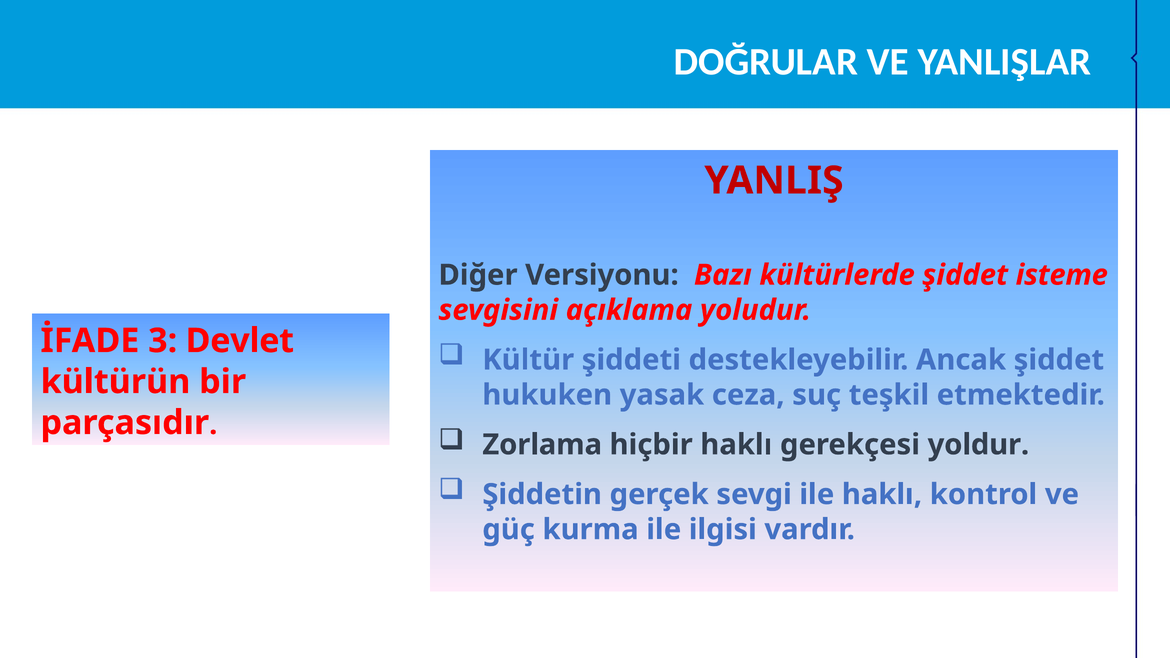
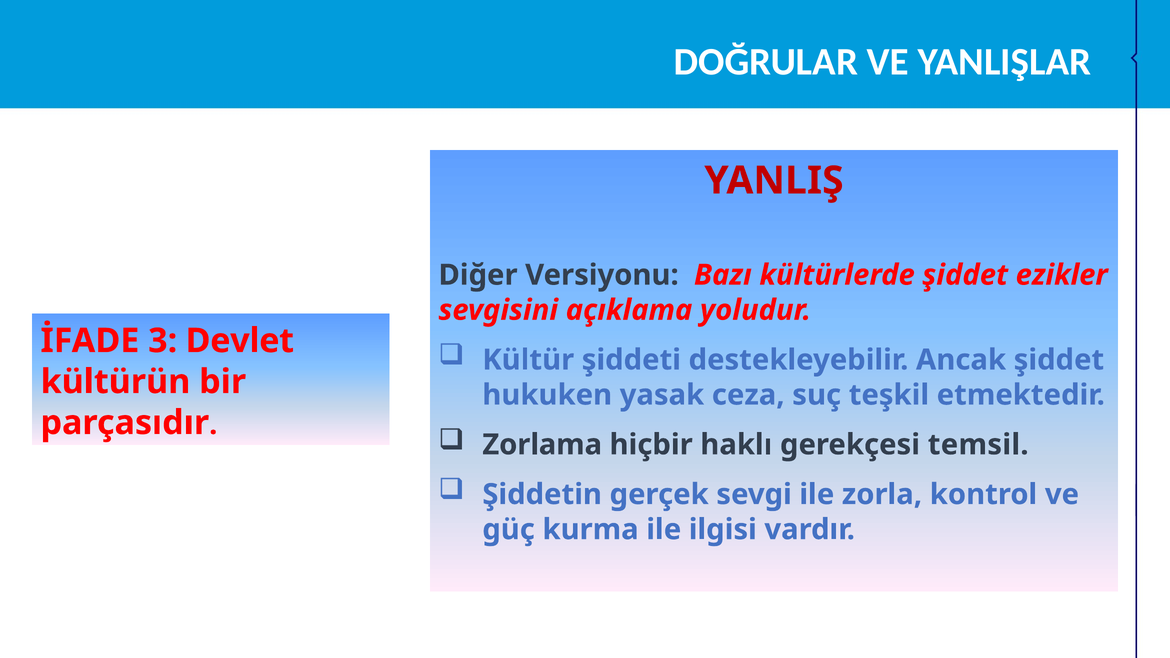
isteme: isteme -> ezikler
yoldur: yoldur -> temsil
ile haklı: haklı -> zorla
